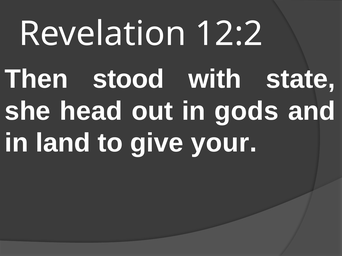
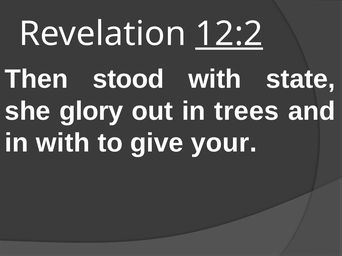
12:2 underline: none -> present
head: head -> glory
gods: gods -> trees
in land: land -> with
